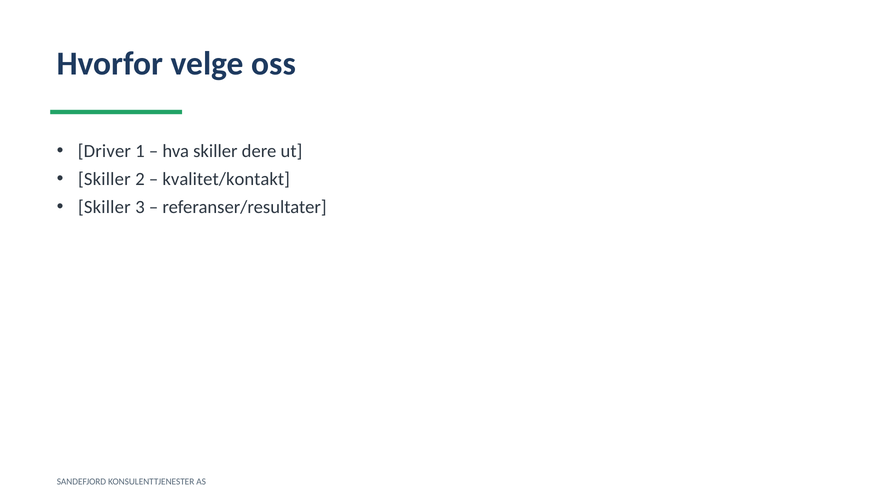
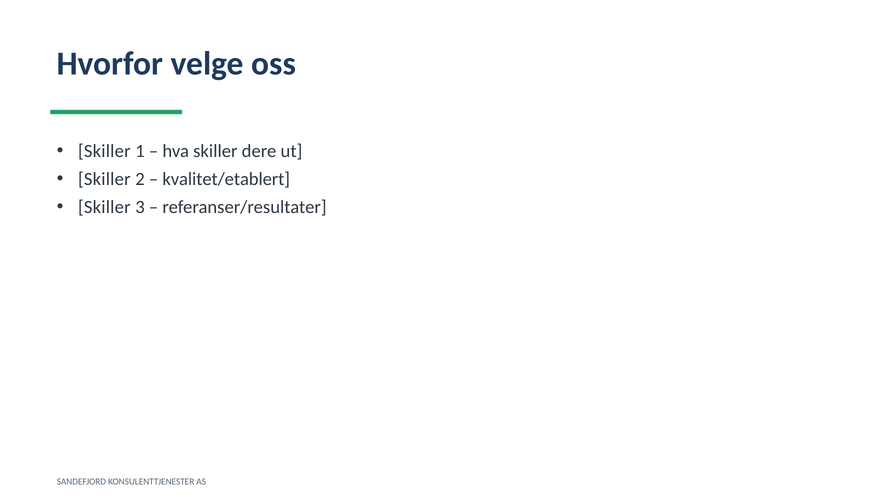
Driver at (104, 151): Driver -> Skiller
kvalitet/kontakt: kvalitet/kontakt -> kvalitet/etablert
